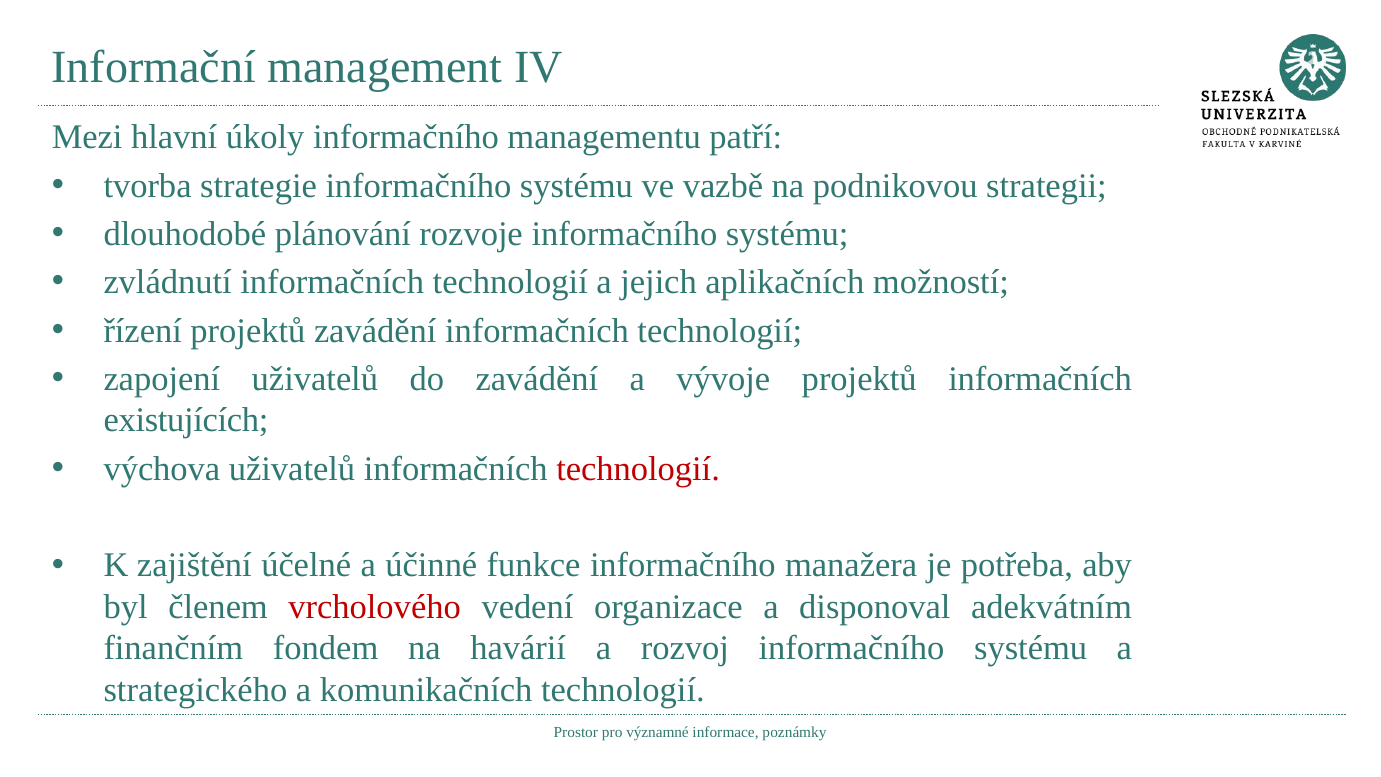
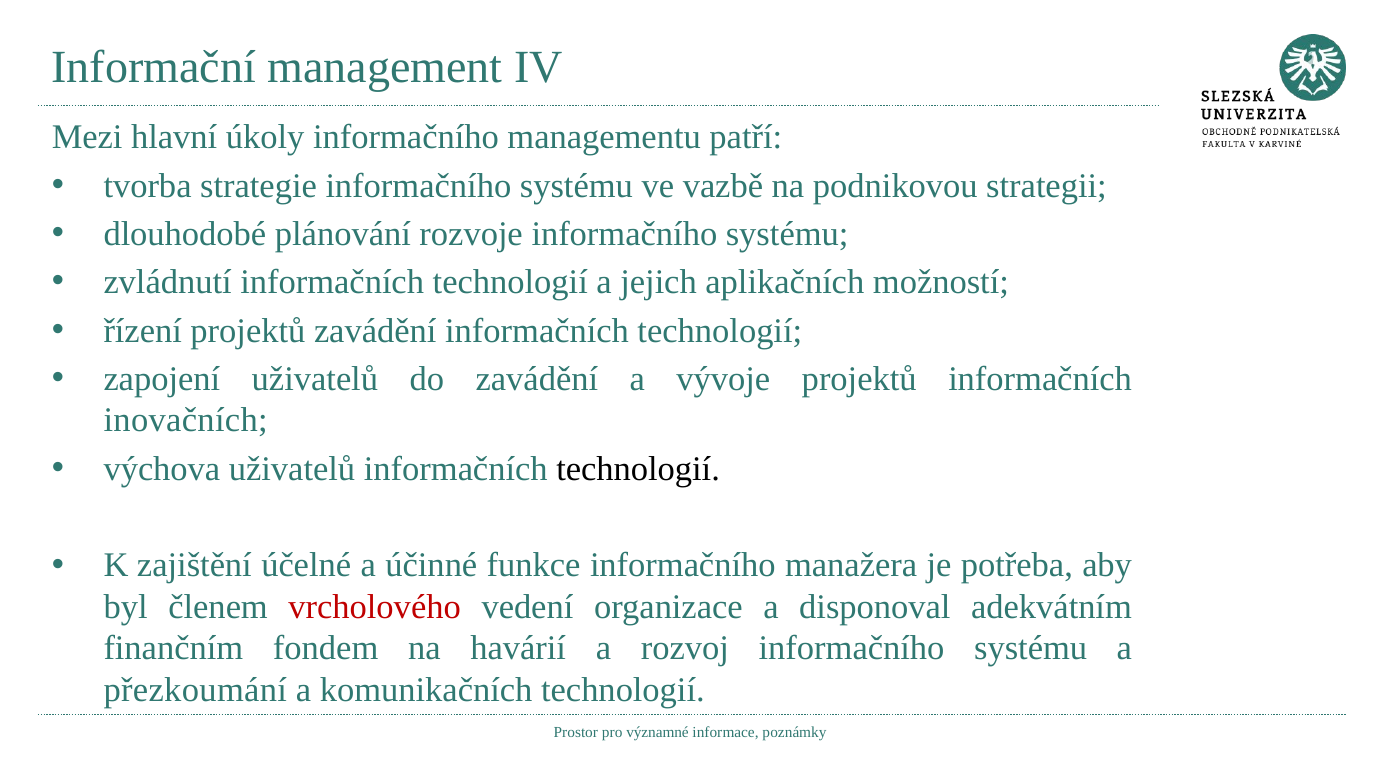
existujících: existujících -> inovačních
technologií at (638, 469) colour: red -> black
strategického: strategického -> přezkoumání
